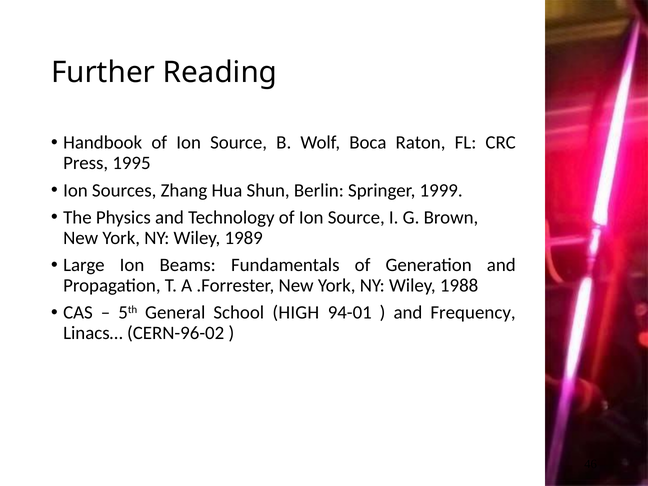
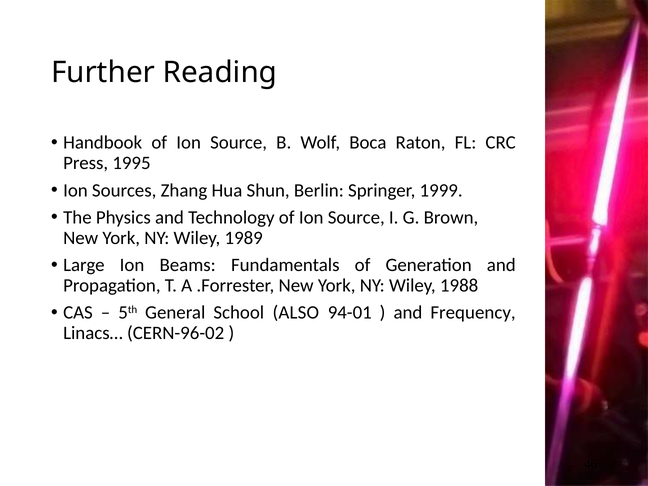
HIGH: HIGH -> ALSO
